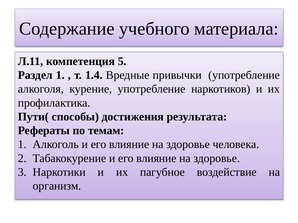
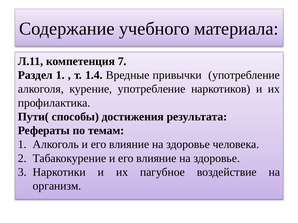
5: 5 -> 7
